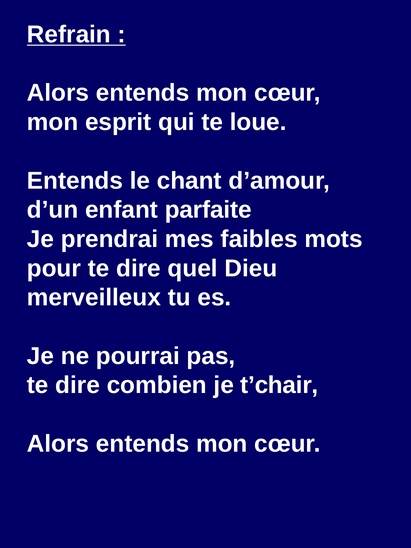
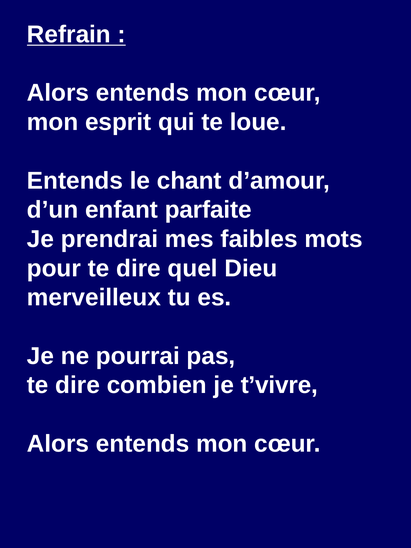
t’chair: t’chair -> t’vivre
